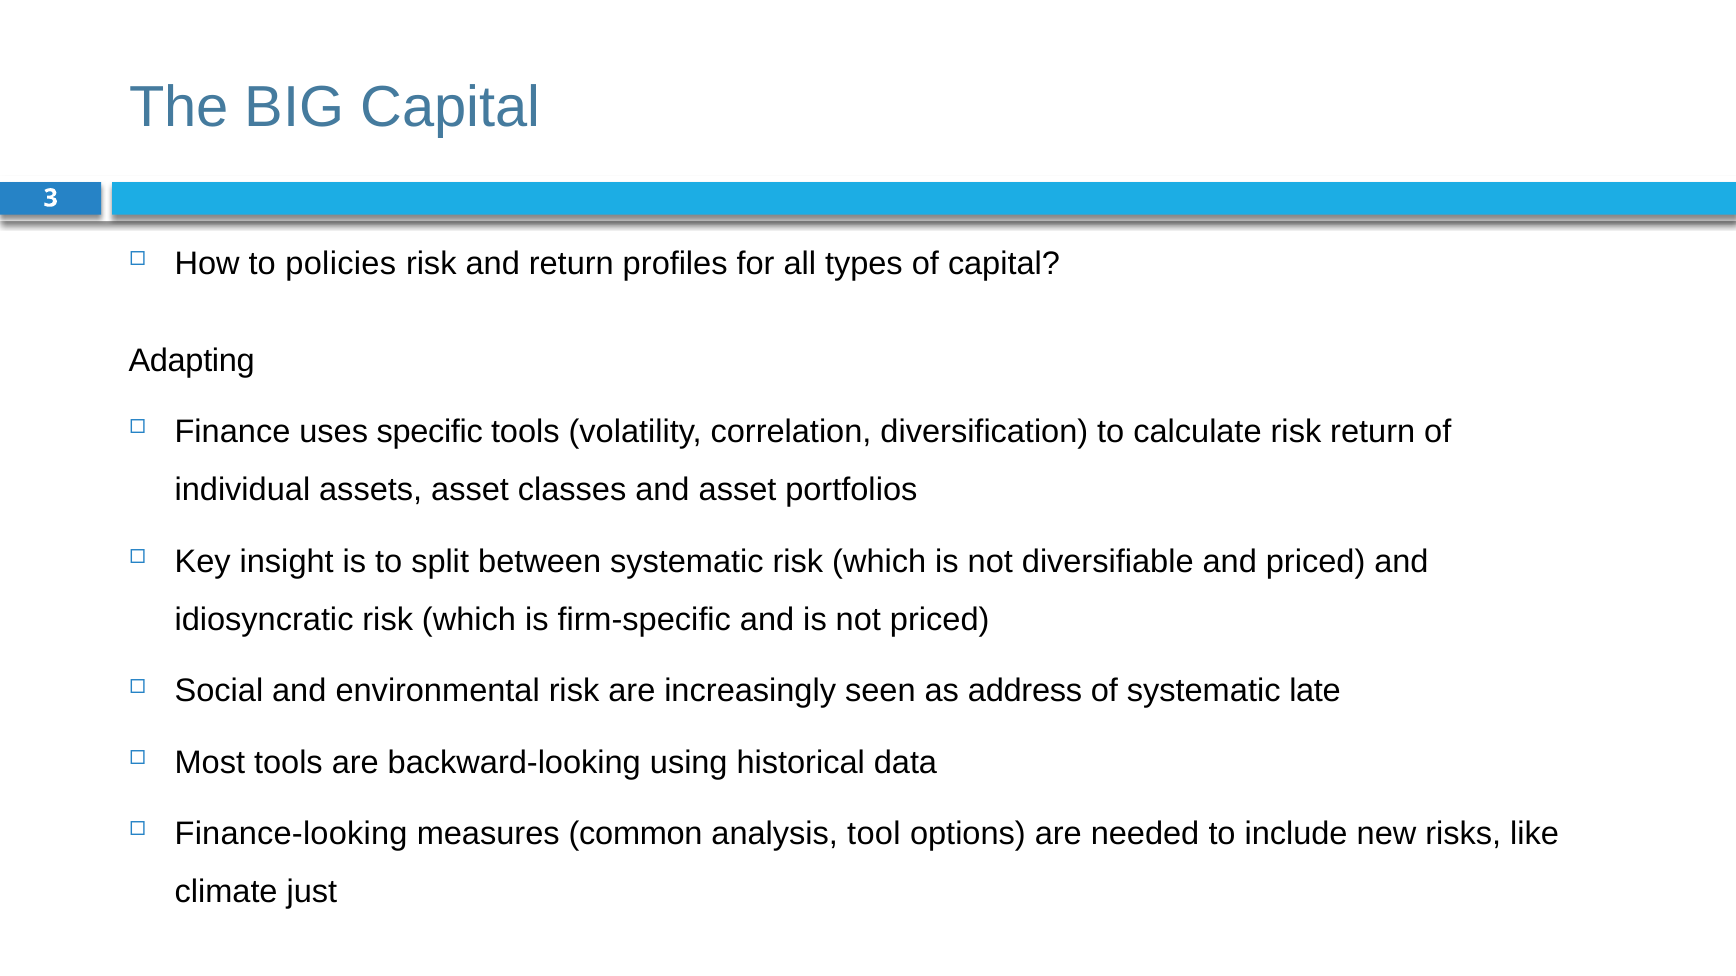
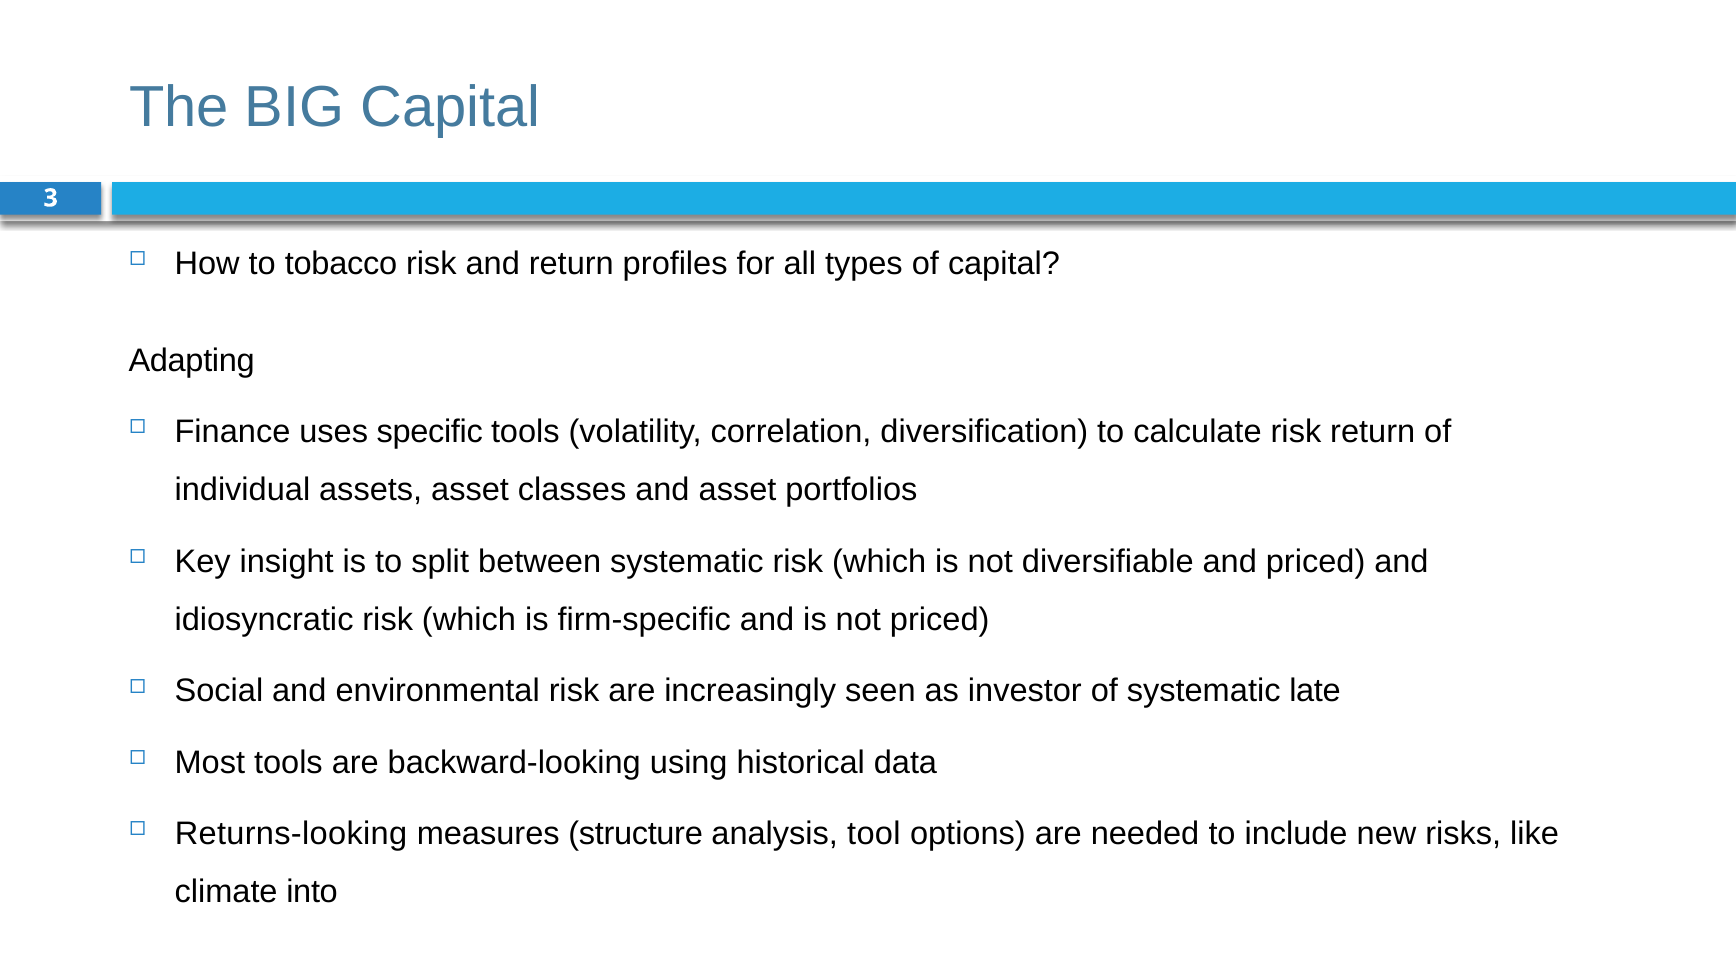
policies: policies -> tobacco
address: address -> investor
Finance-looking: Finance-looking -> Returns-looking
common: common -> structure
just: just -> into
